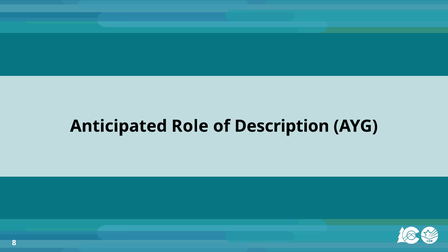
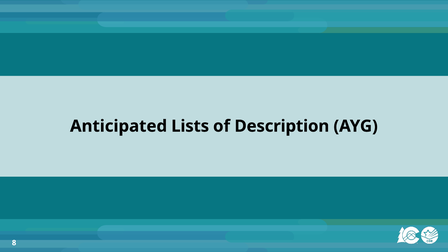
Role: Role -> Lists
